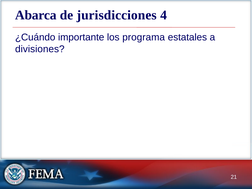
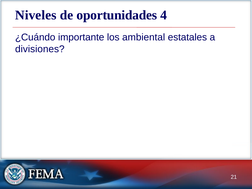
Abarca: Abarca -> Niveles
jurisdicciones: jurisdicciones -> oportunidades
programa: programa -> ambiental
